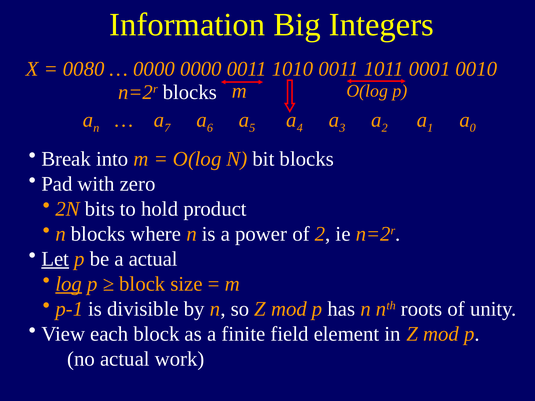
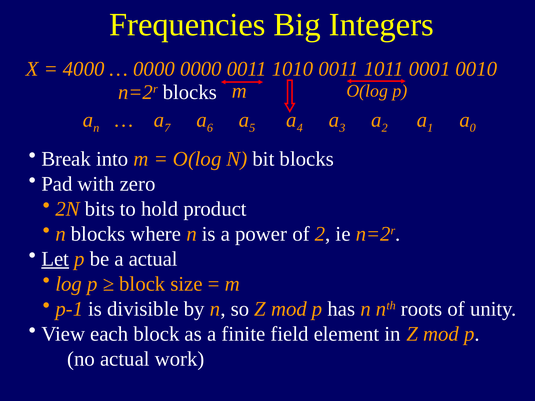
Information: Information -> Frequencies
0080: 0080 -> 4000
log underline: present -> none
